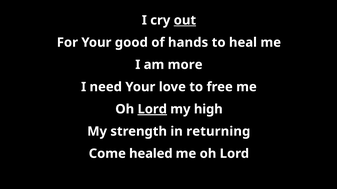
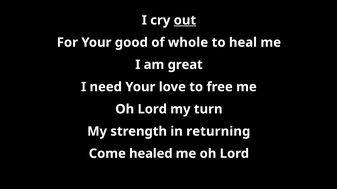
hands: hands -> whole
more: more -> great
Lord at (152, 109) underline: present -> none
high: high -> turn
